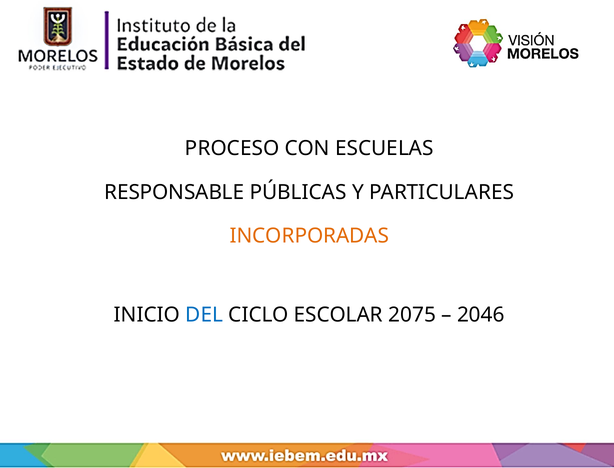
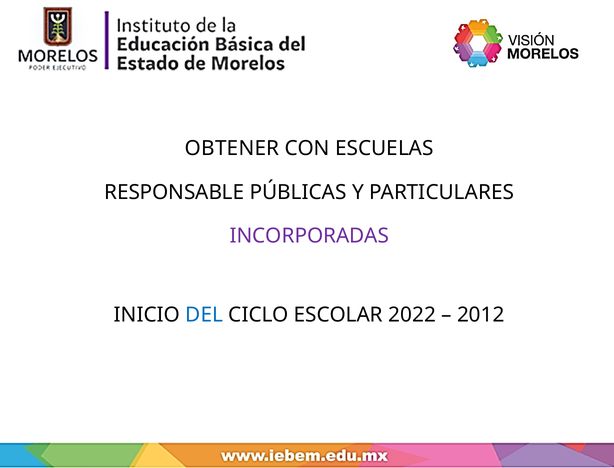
PROCESO: PROCESO -> OBTENER
INCORPORADAS colour: orange -> purple
2075: 2075 -> 2022
2046: 2046 -> 2012
